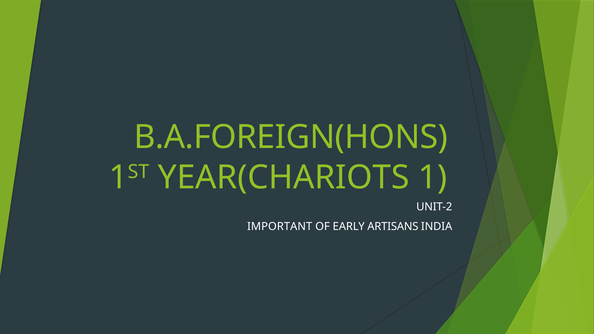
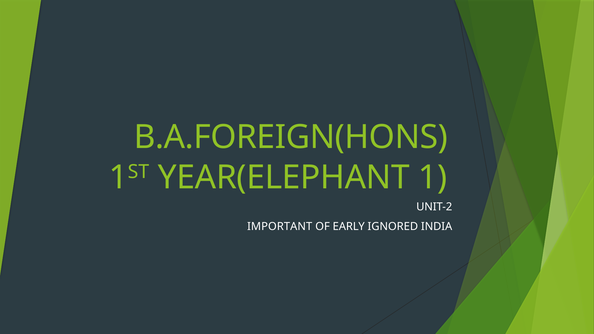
YEAR(CHARIOTS: YEAR(CHARIOTS -> YEAR(ELEPHANT
ARTISANS: ARTISANS -> IGNORED
